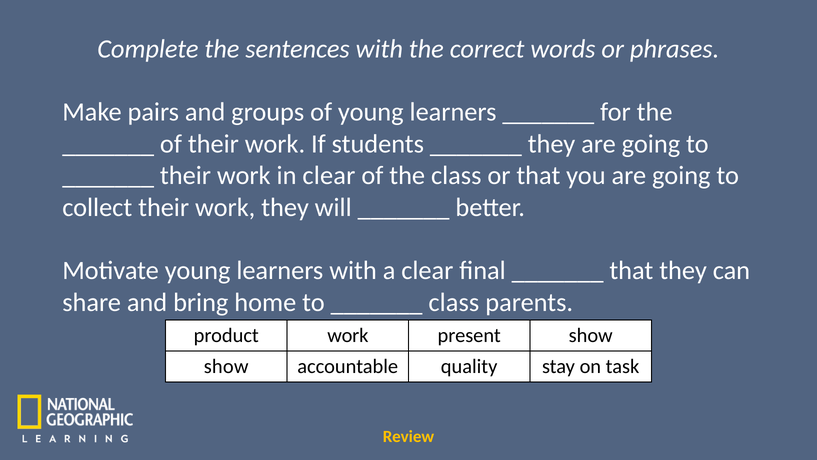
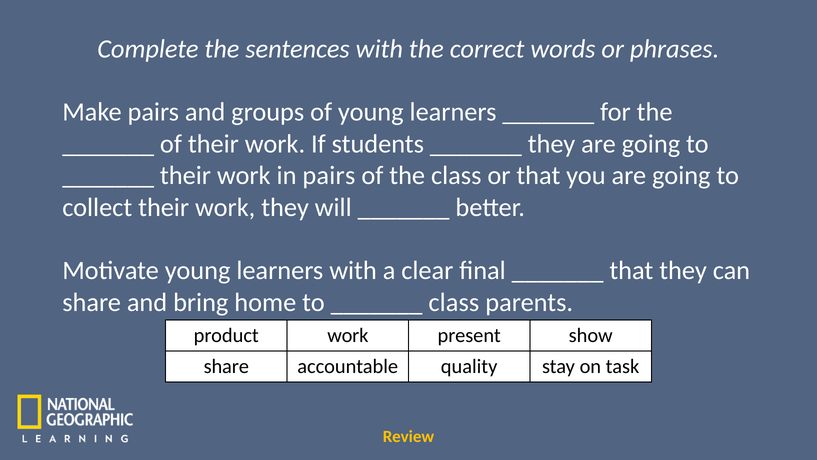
in clear: clear -> pairs
show at (226, 366): show -> share
